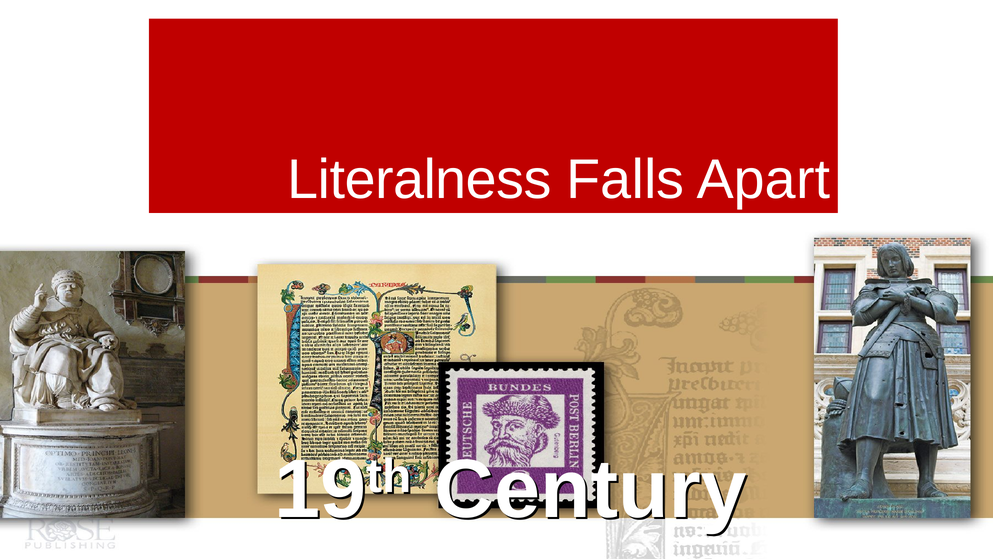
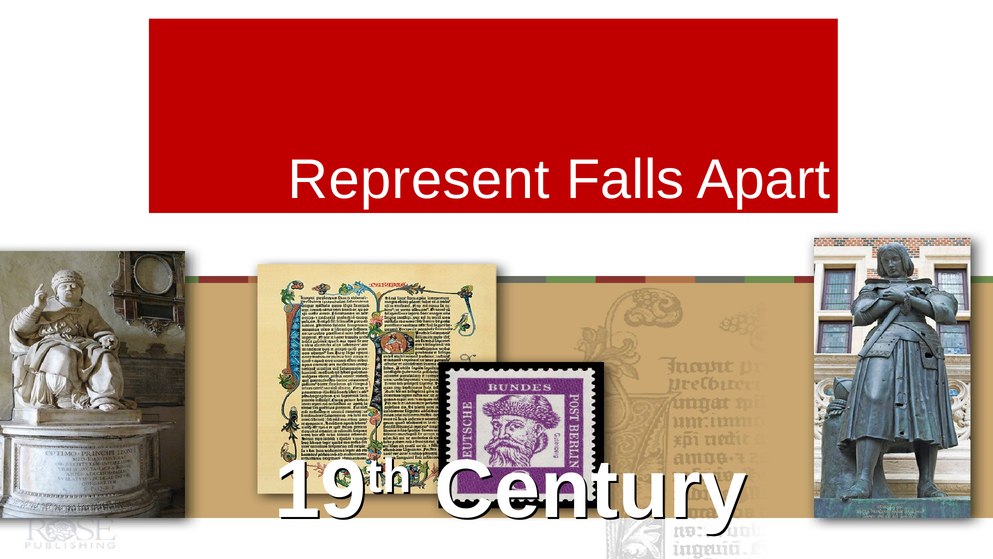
Literalness: Literalness -> Represent
